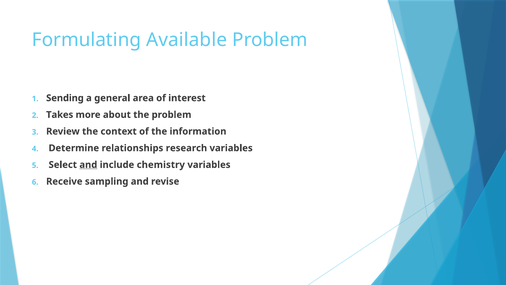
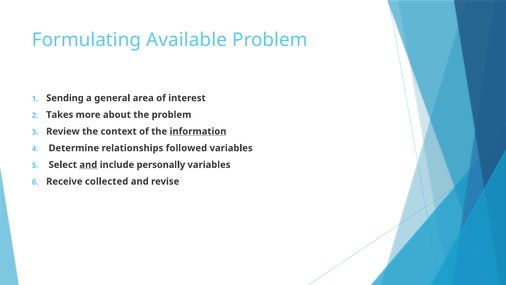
information underline: none -> present
research: research -> followed
chemistry: chemistry -> personally
sampling: sampling -> collected
